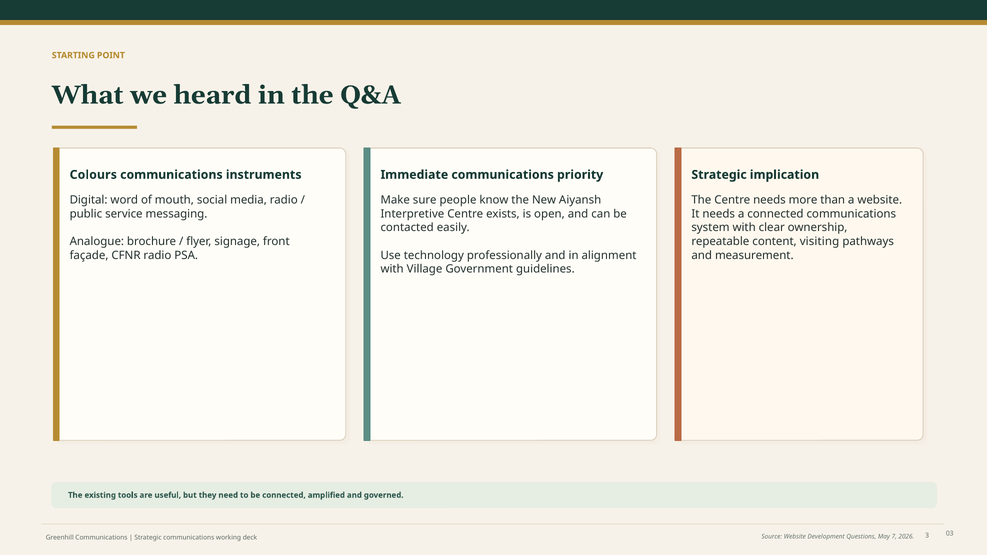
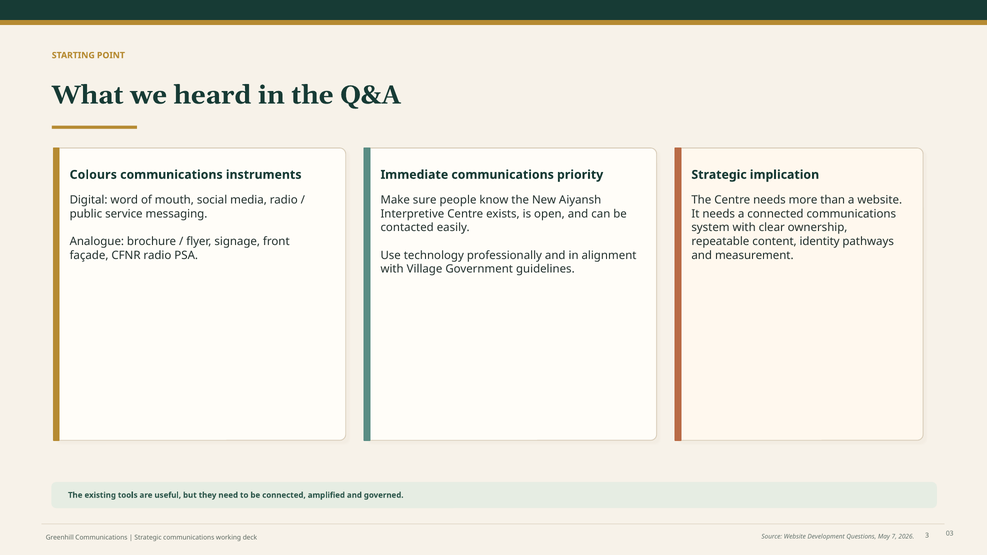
visiting: visiting -> identity
